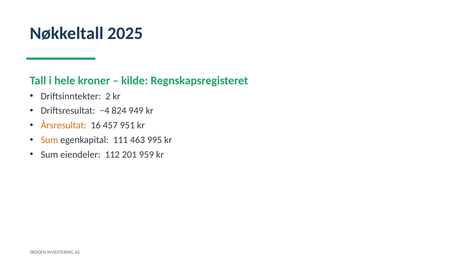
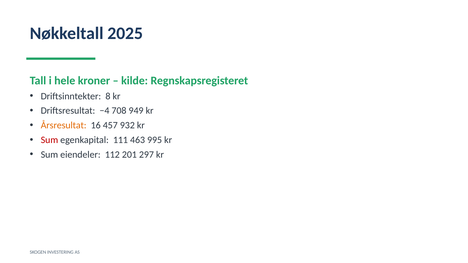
2: 2 -> 8
824: 824 -> 708
951: 951 -> 932
Sum at (49, 140) colour: orange -> red
959: 959 -> 297
